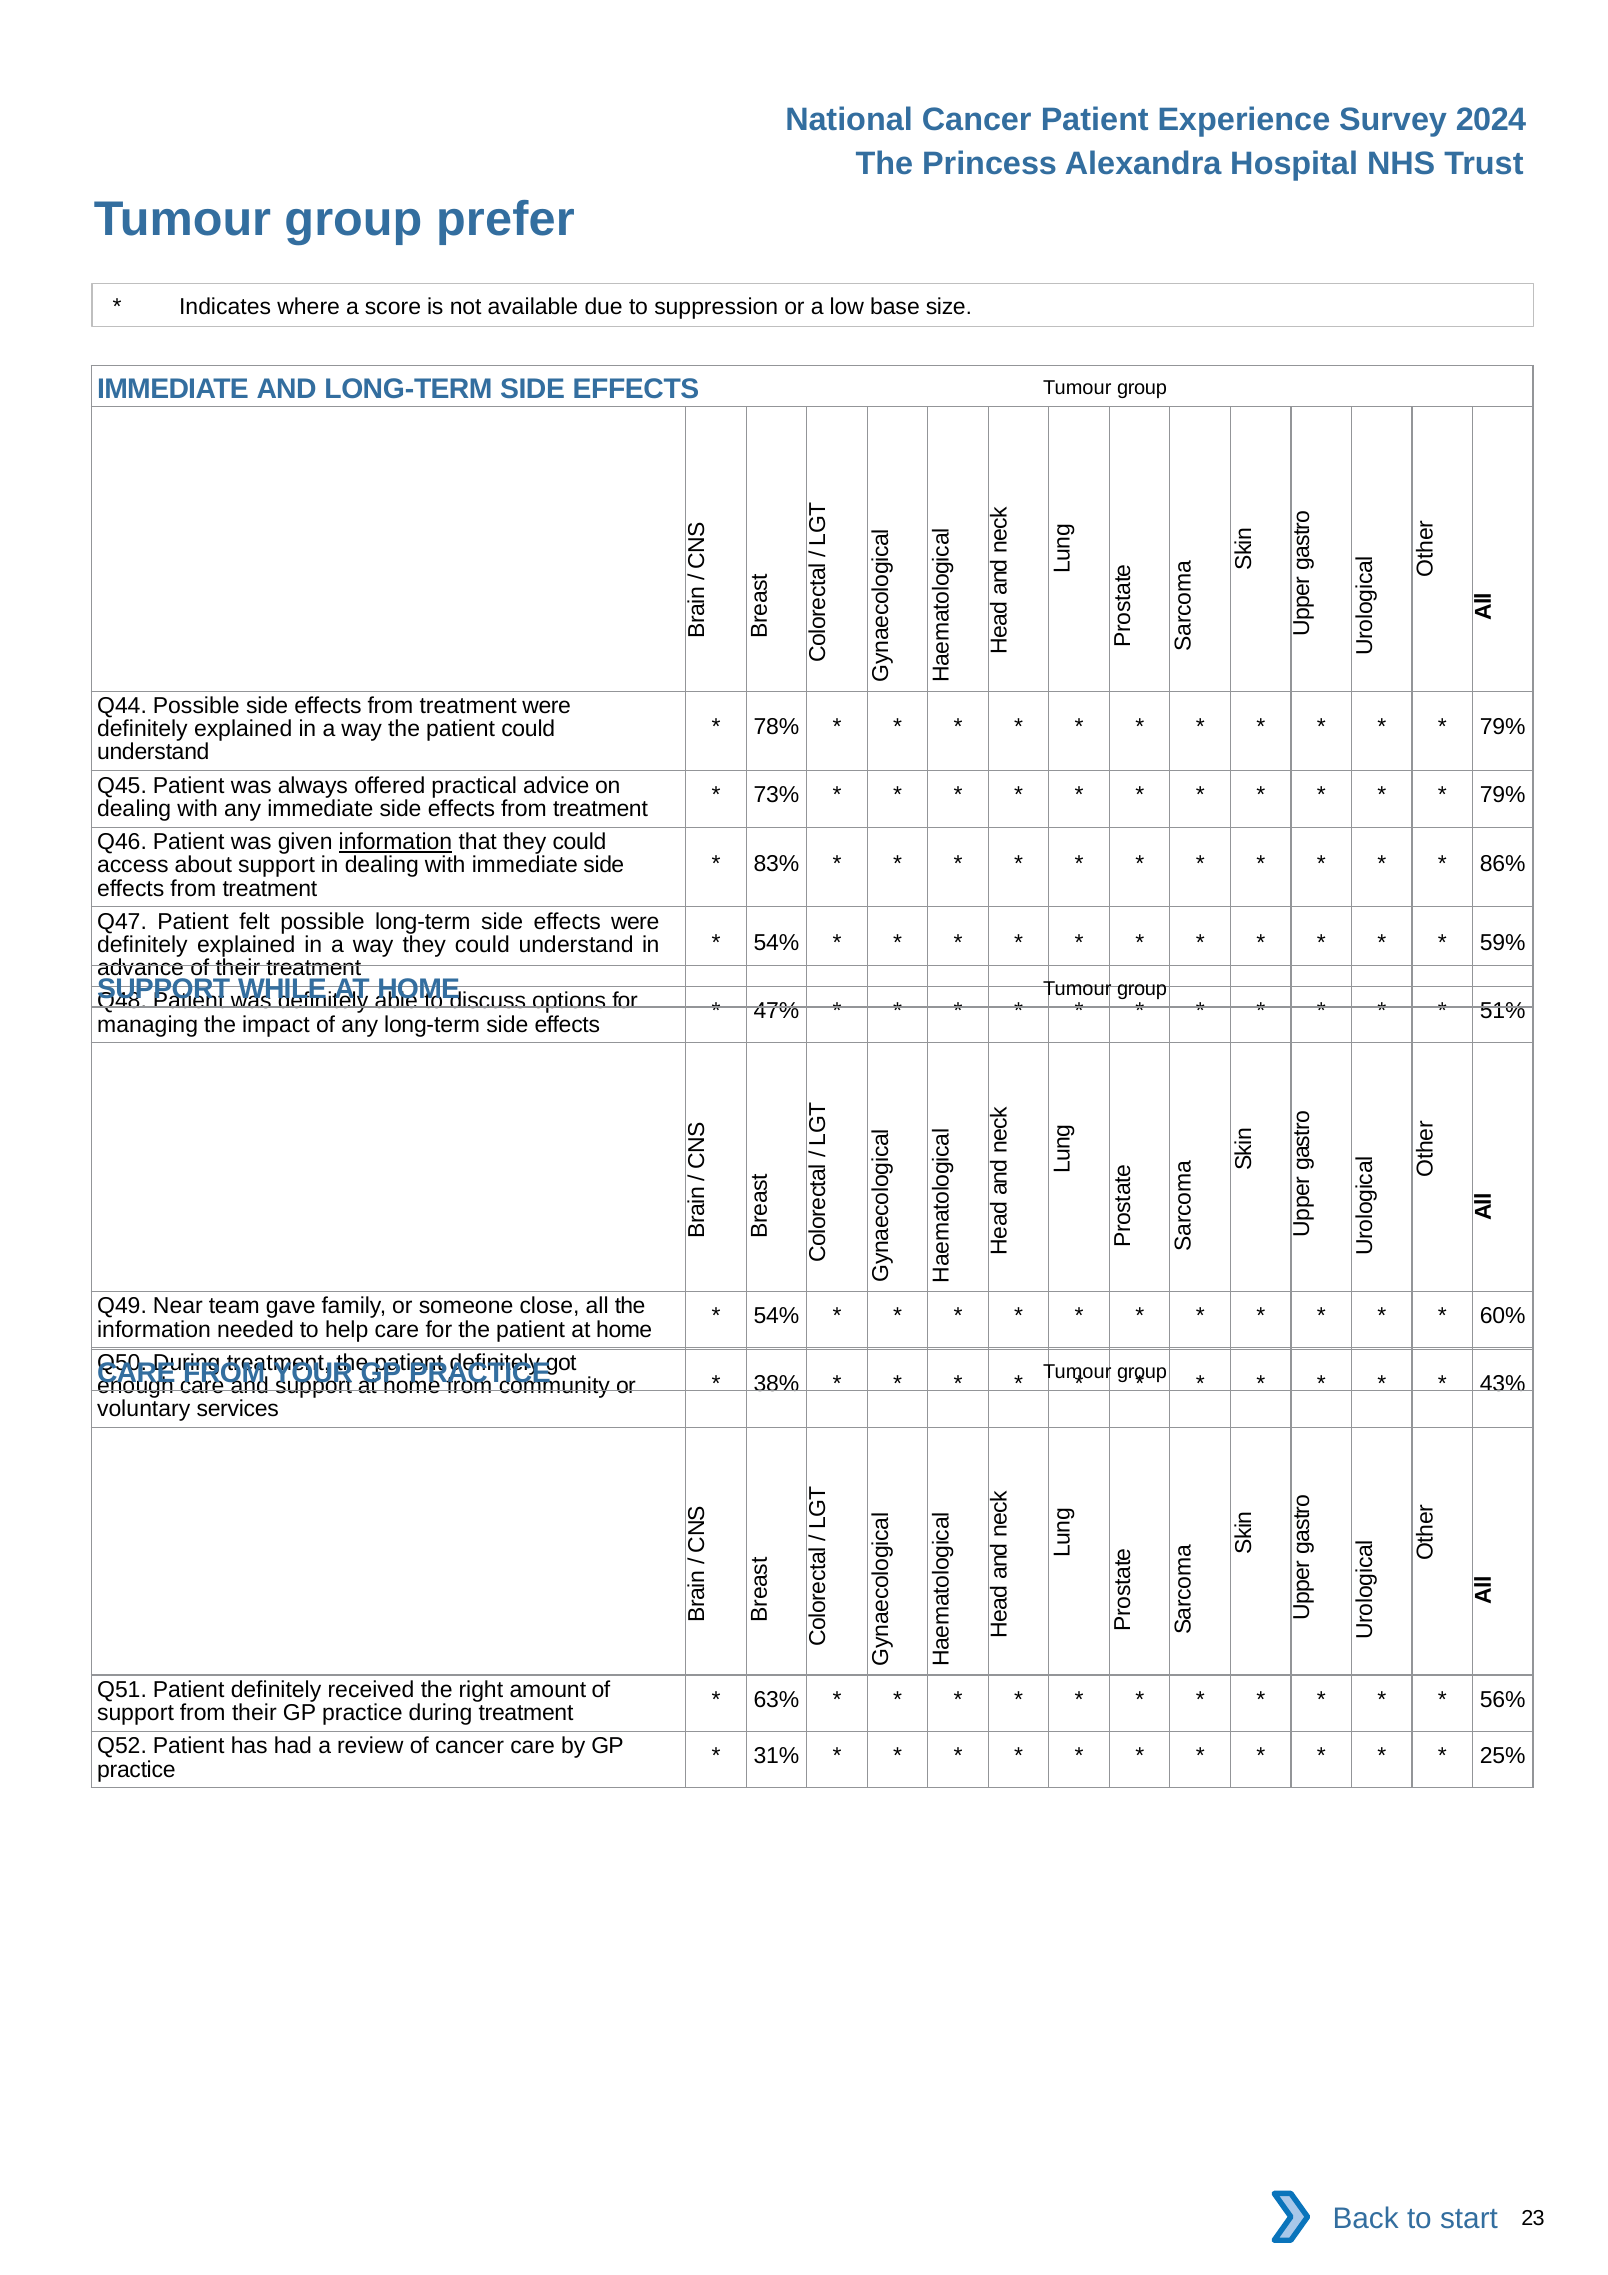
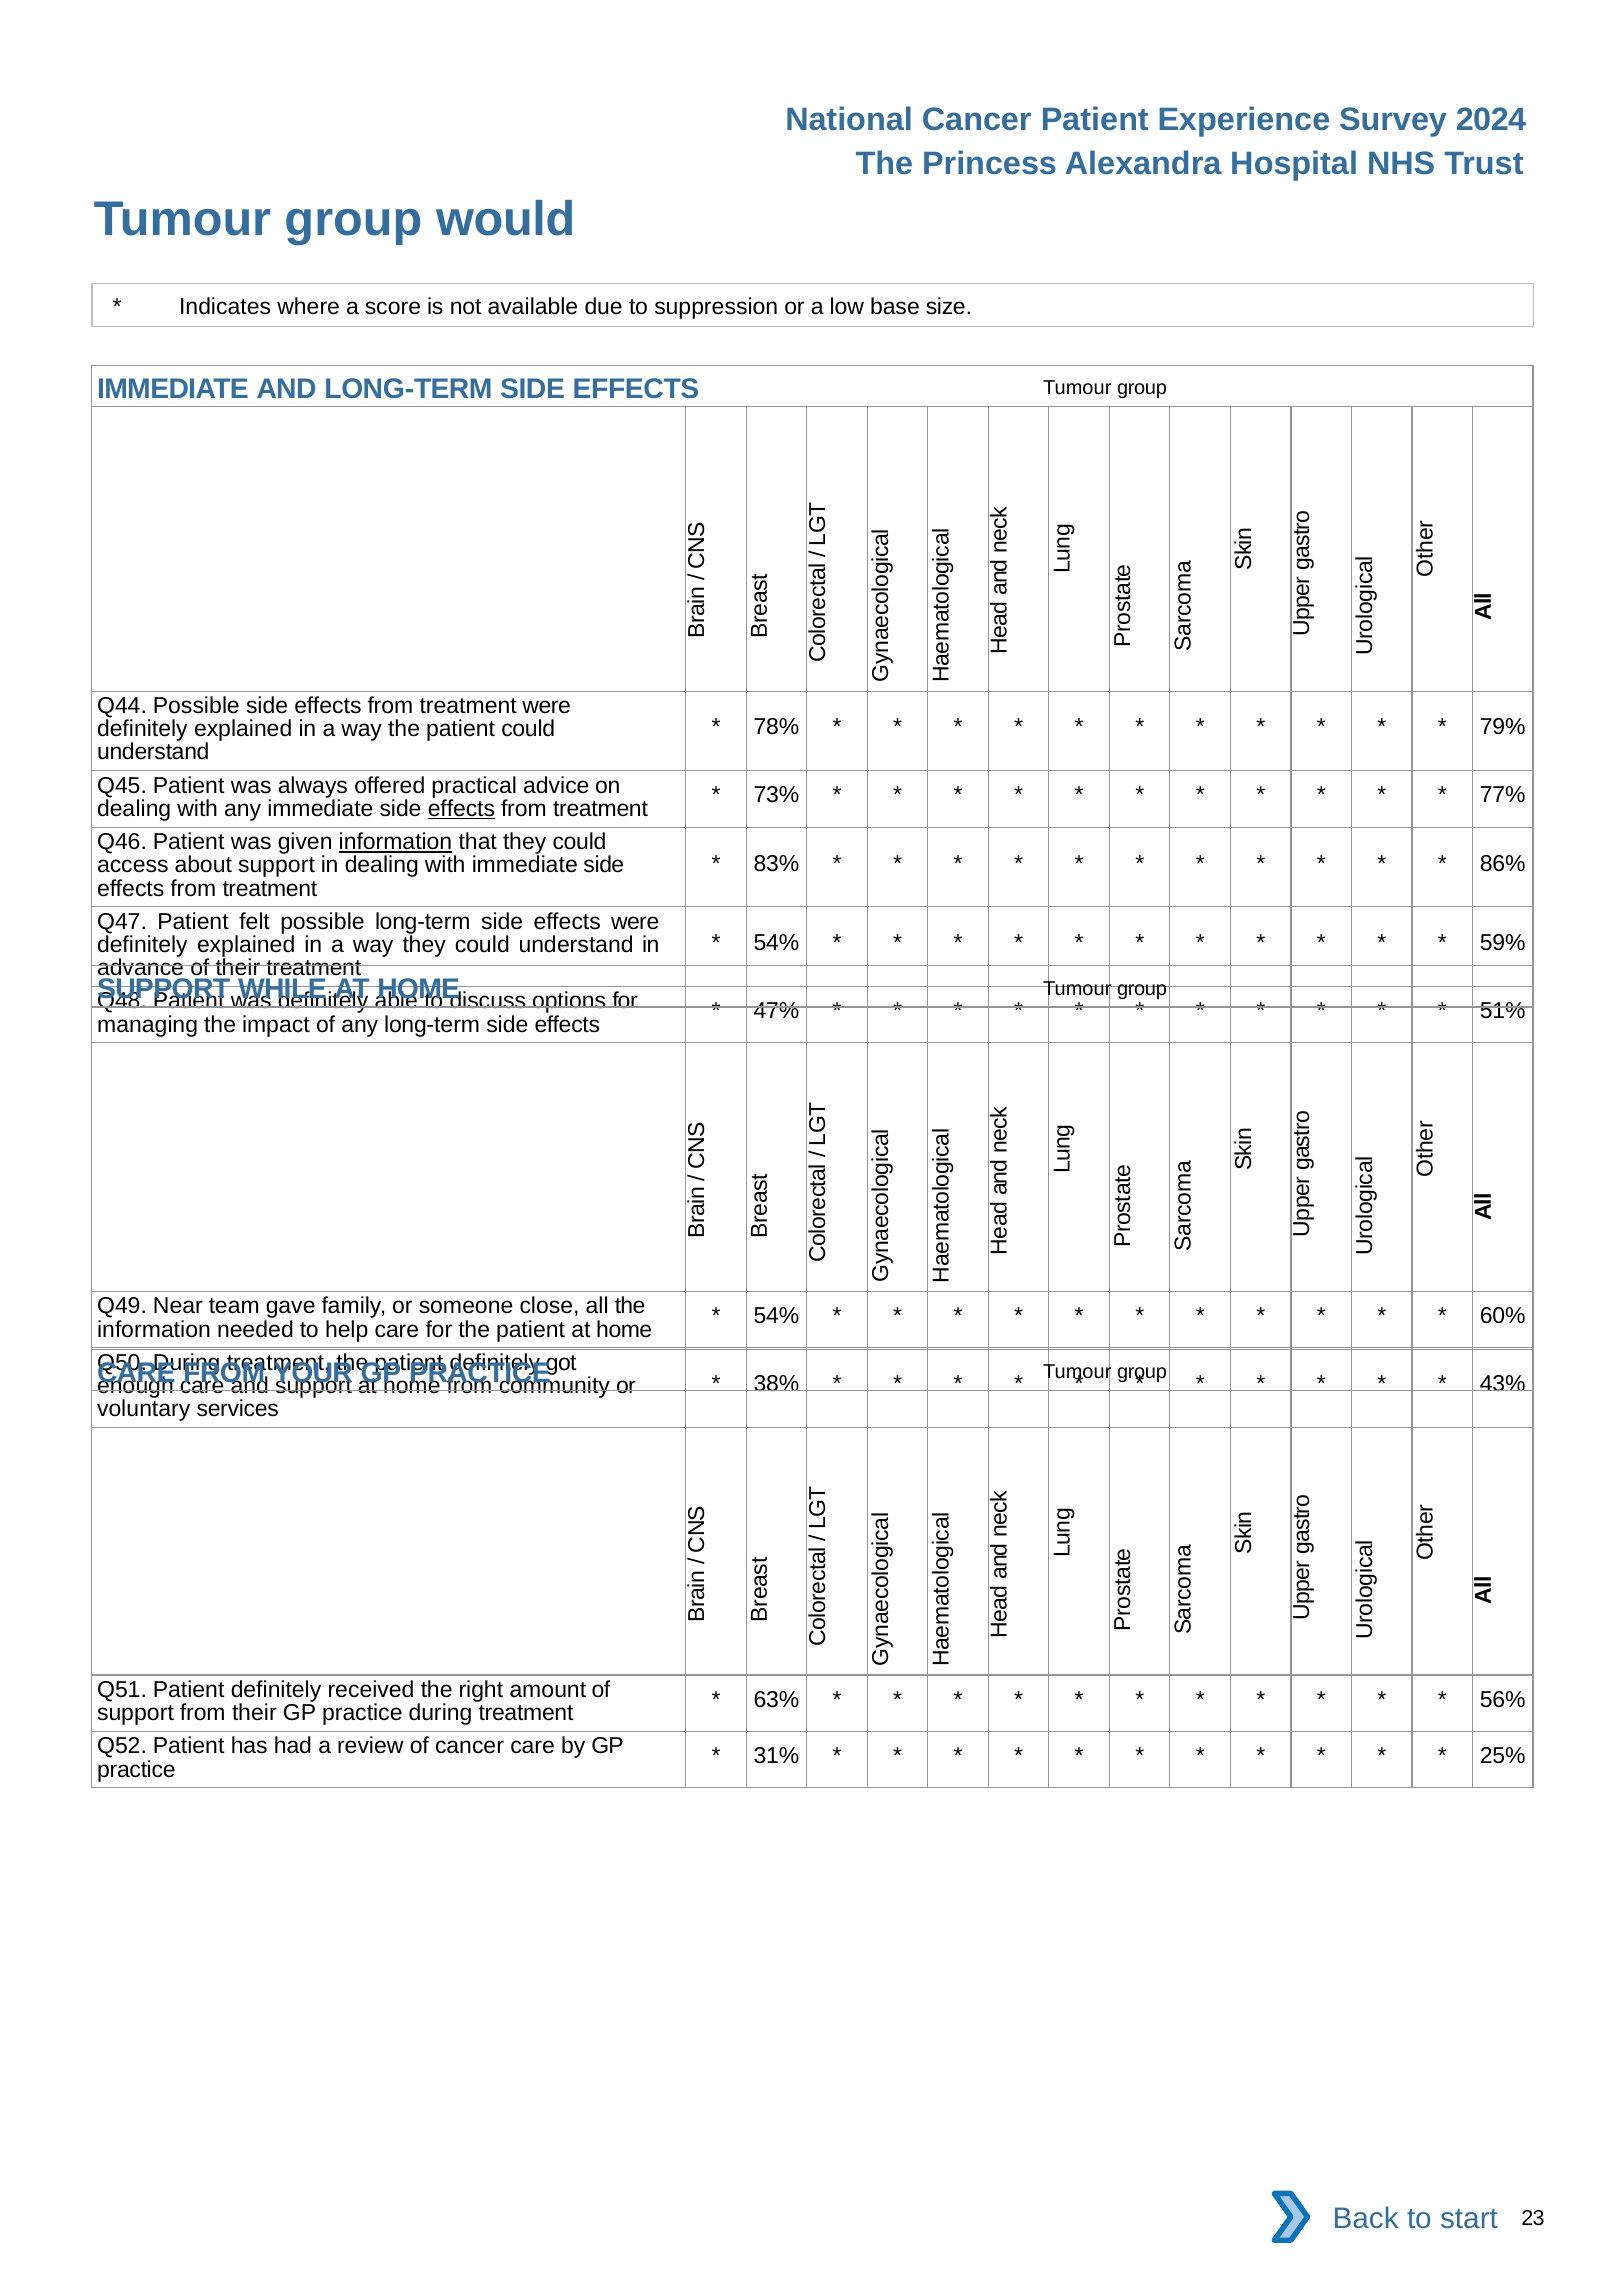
prefer: prefer -> would
79% at (1503, 796): 79% -> 77%
effects at (461, 809) underline: none -> present
